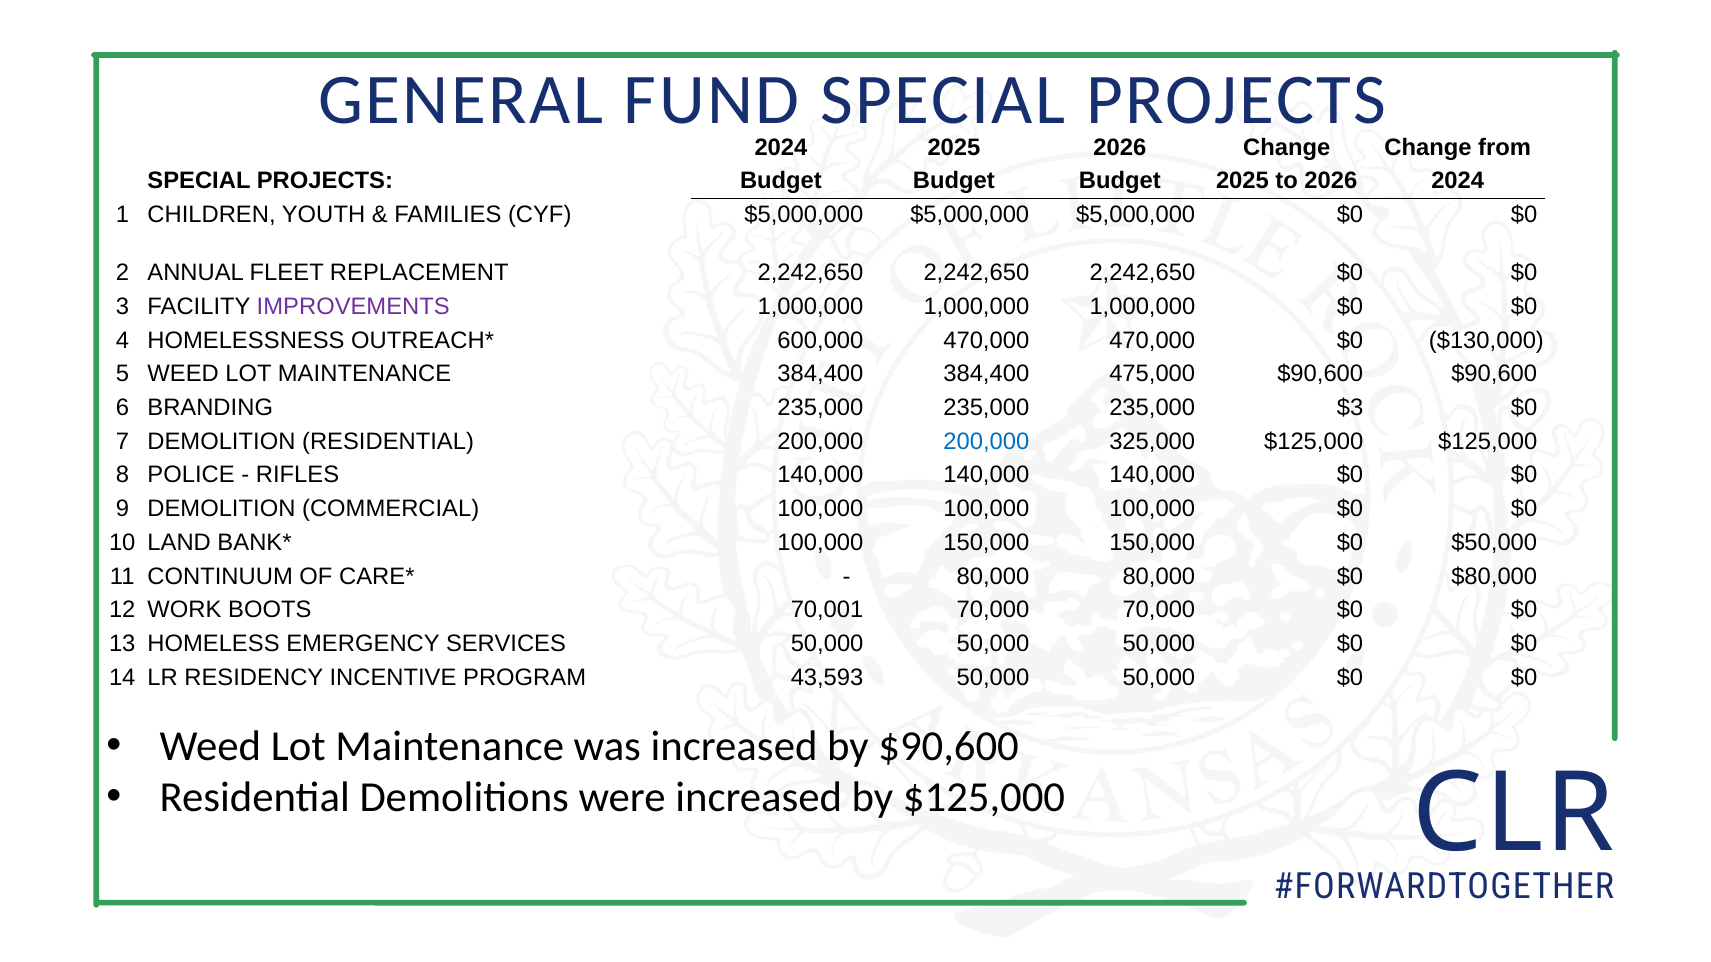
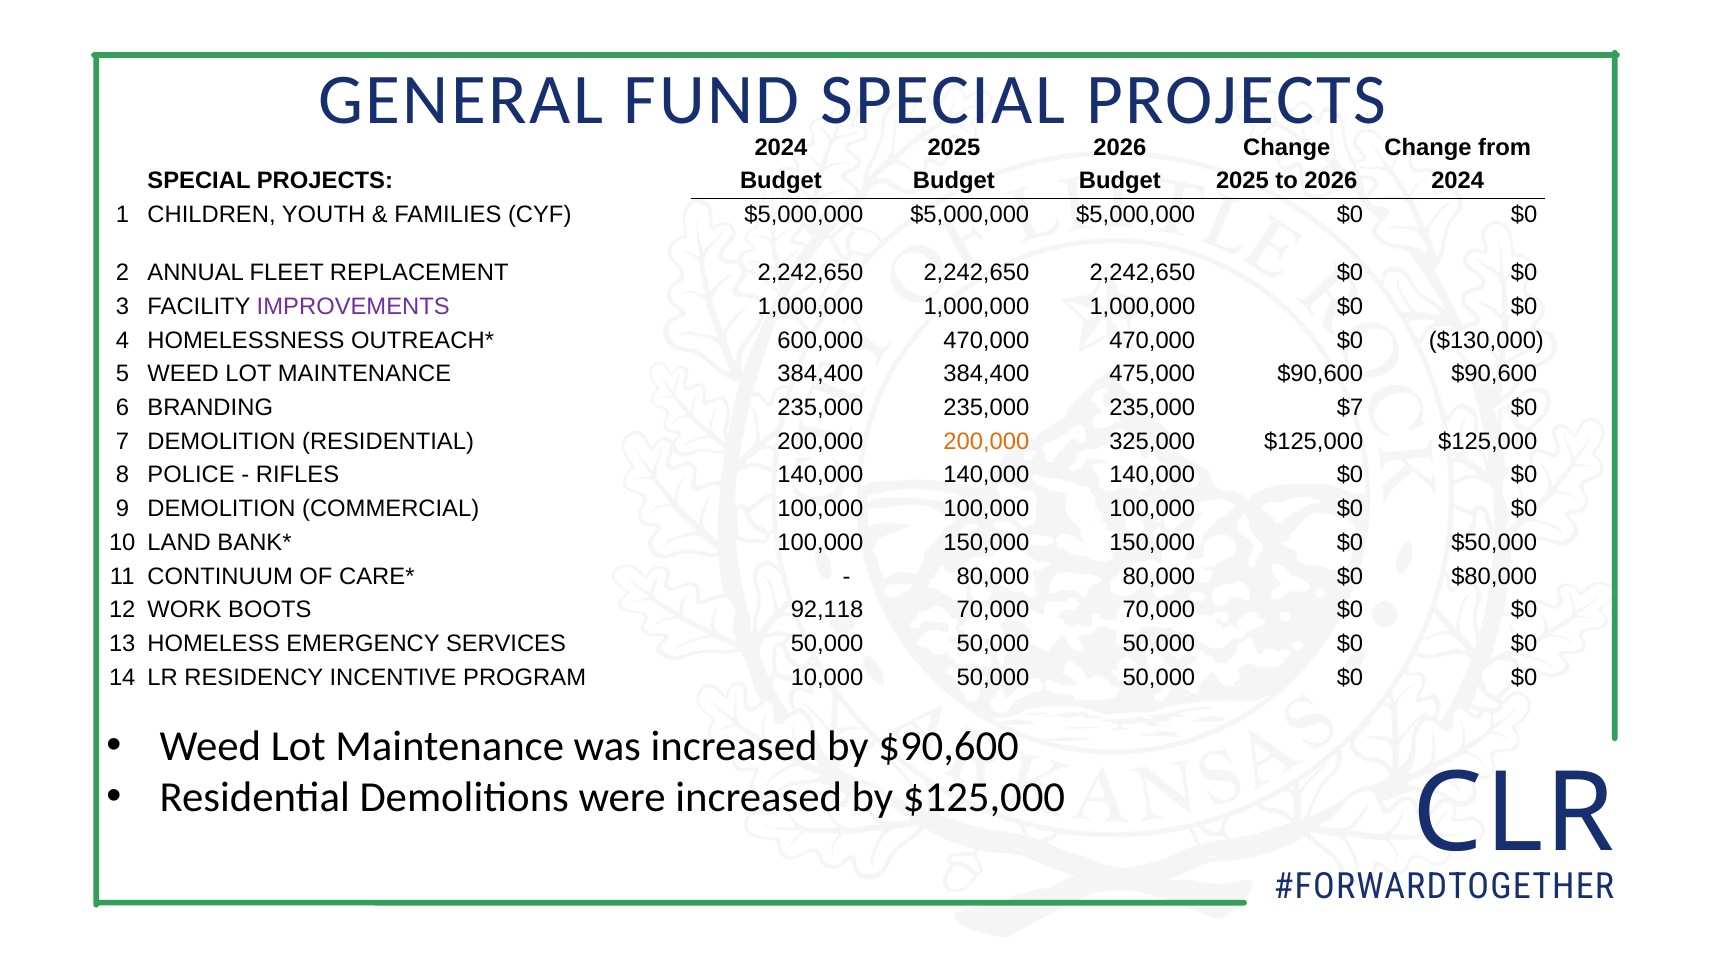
$3: $3 -> $7
200,000 at (986, 442) colour: blue -> orange
70,001: 70,001 -> 92,118
43,593: 43,593 -> 10,000
